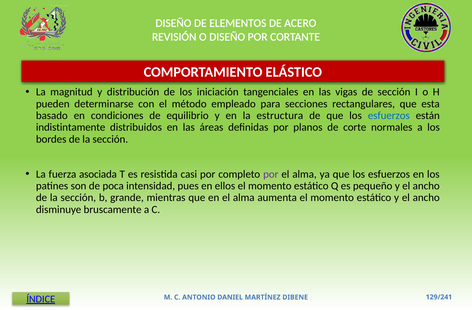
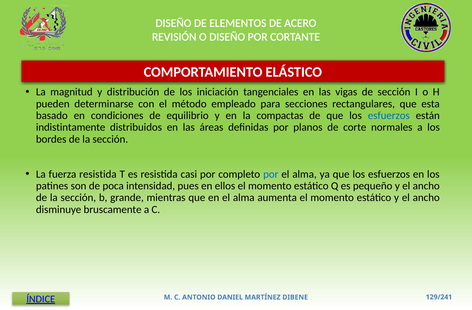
estructura: estructura -> compactas
fuerza asociada: asociada -> resistida
por at (271, 174) colour: purple -> blue
